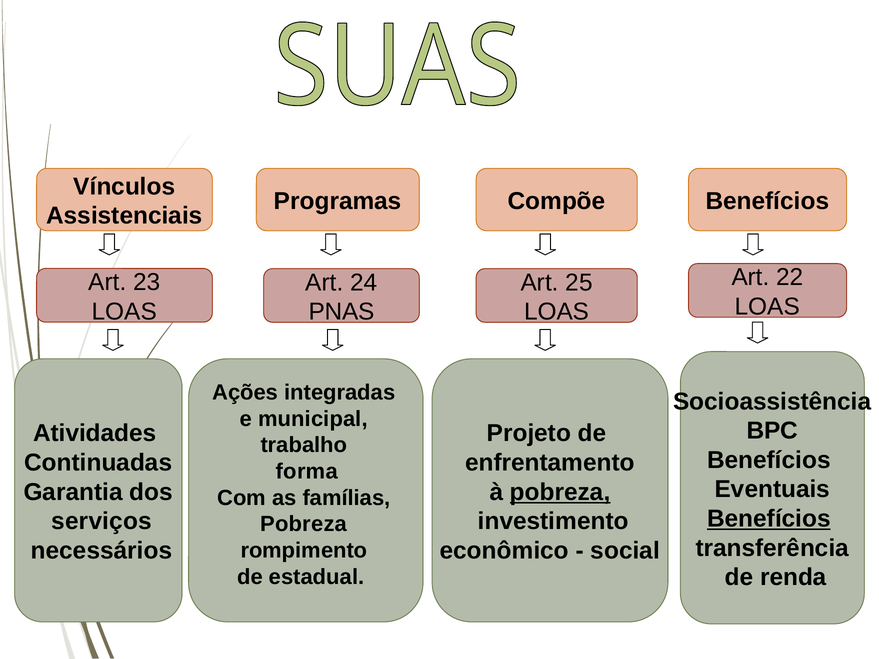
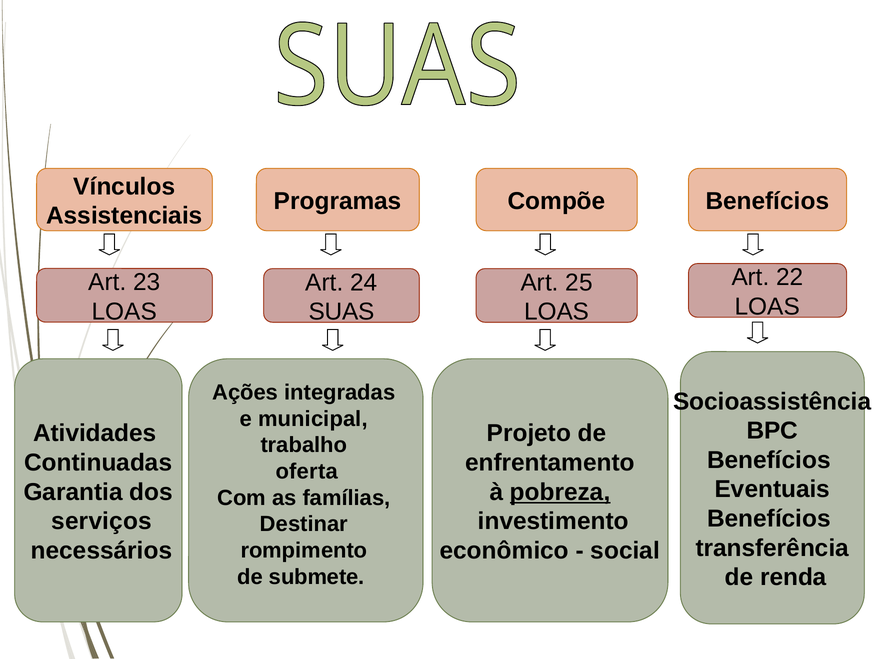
PNAS: PNAS -> SUAS
forma: forma -> oferta
Benefícios at (769, 519) underline: present -> none
Pobreza at (304, 524): Pobreza -> Destinar
estadual: estadual -> submete
